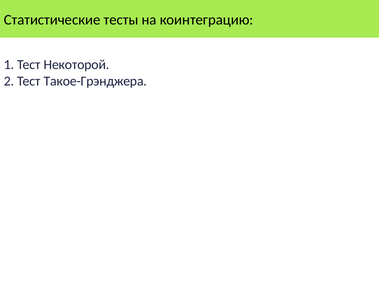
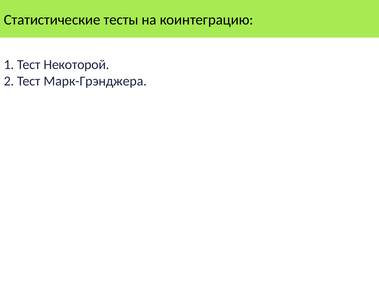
Такое-Грэнджера: Такое-Грэнджера -> Марк-Грэнджера
